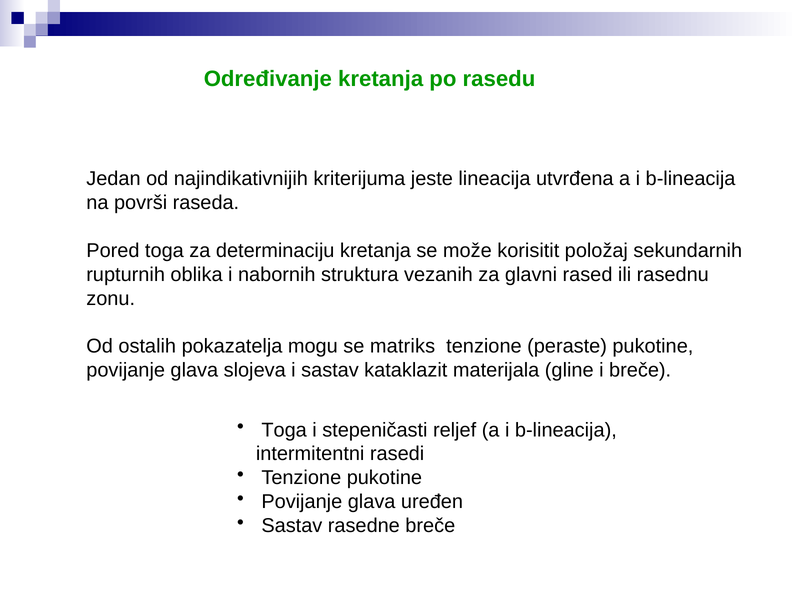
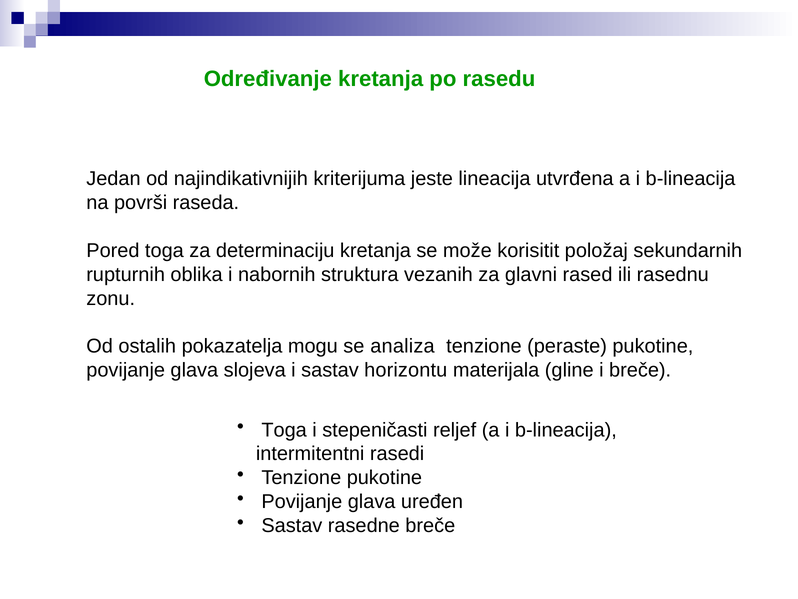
matriks: matriks -> analiza
kataklazit: kataklazit -> horizontu
